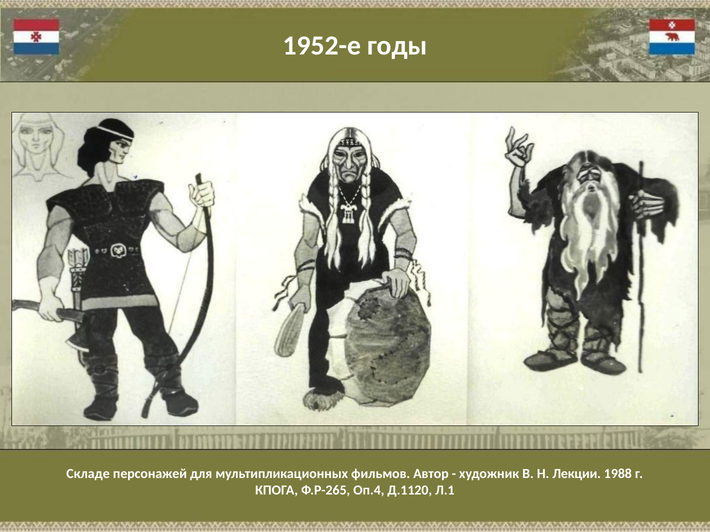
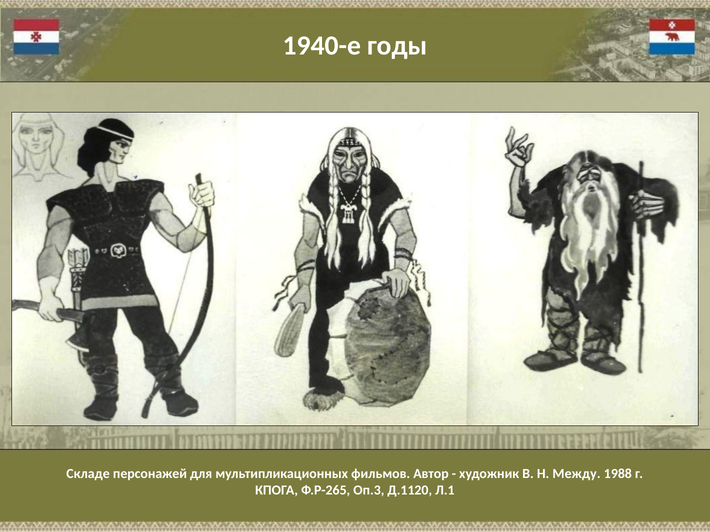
1952-е: 1952-е -> 1940-е
Лекции: Лекции -> Между
Оп.4: Оп.4 -> Оп.3
